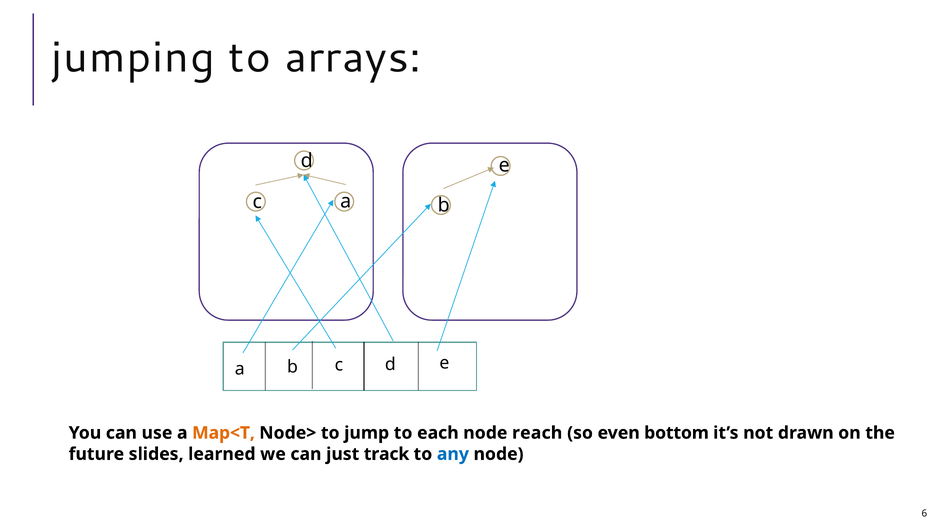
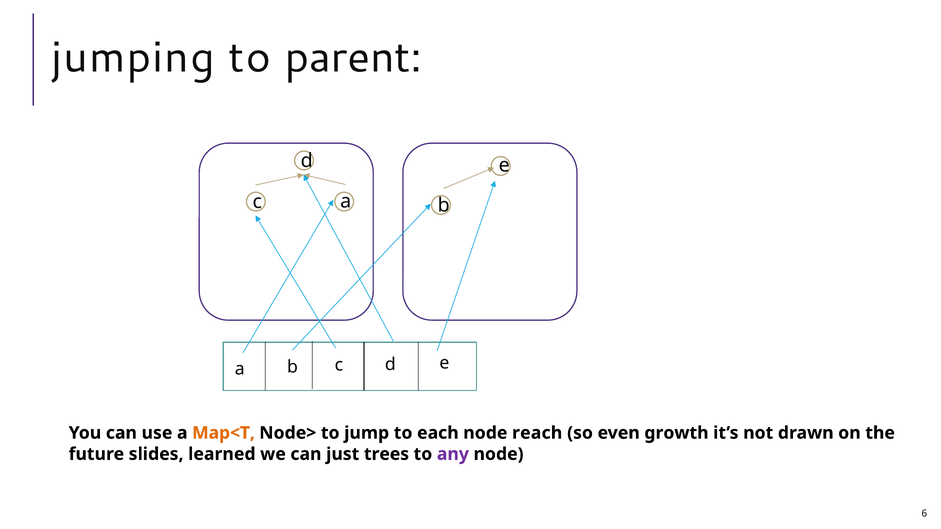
arrays: arrays -> parent
bottom: bottom -> growth
track: track -> trees
any colour: blue -> purple
